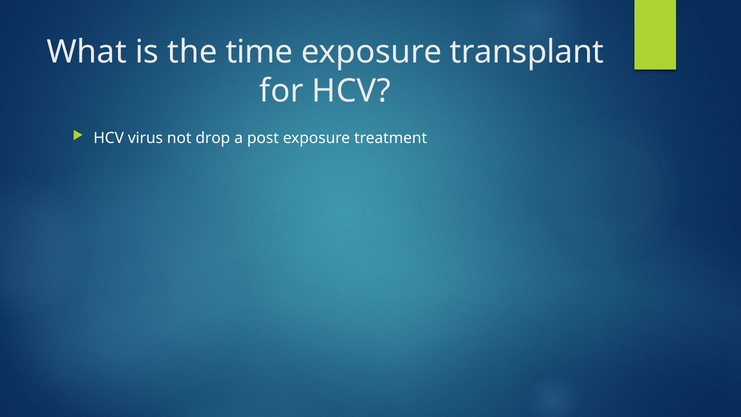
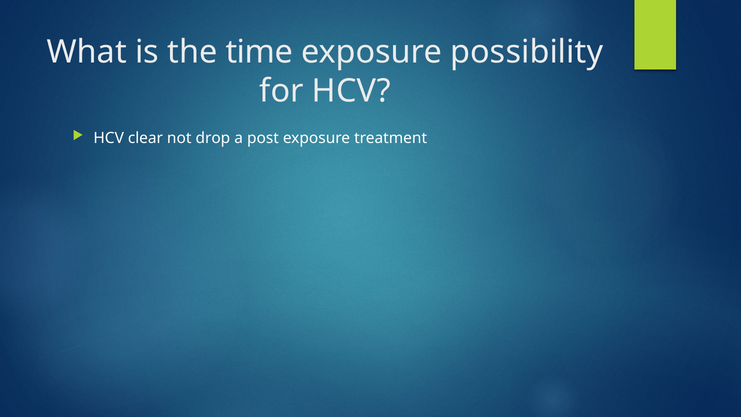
transplant: transplant -> possibility
virus: virus -> clear
